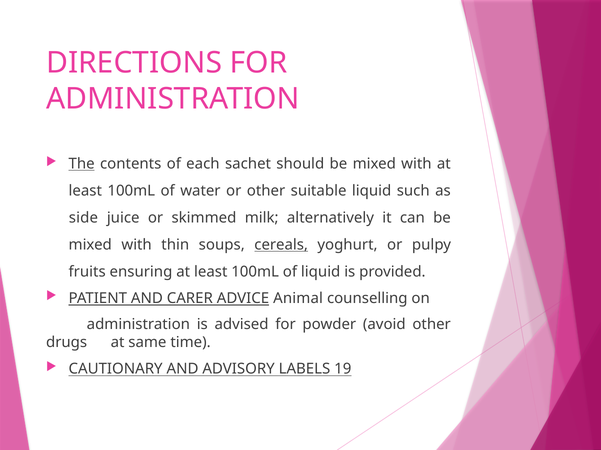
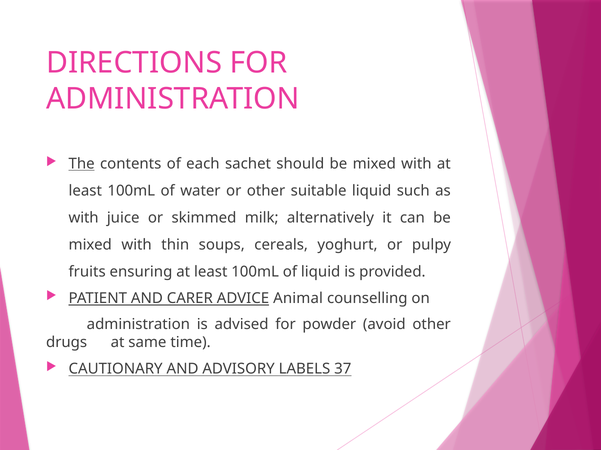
side at (83, 218): side -> with
cereals underline: present -> none
19: 19 -> 37
